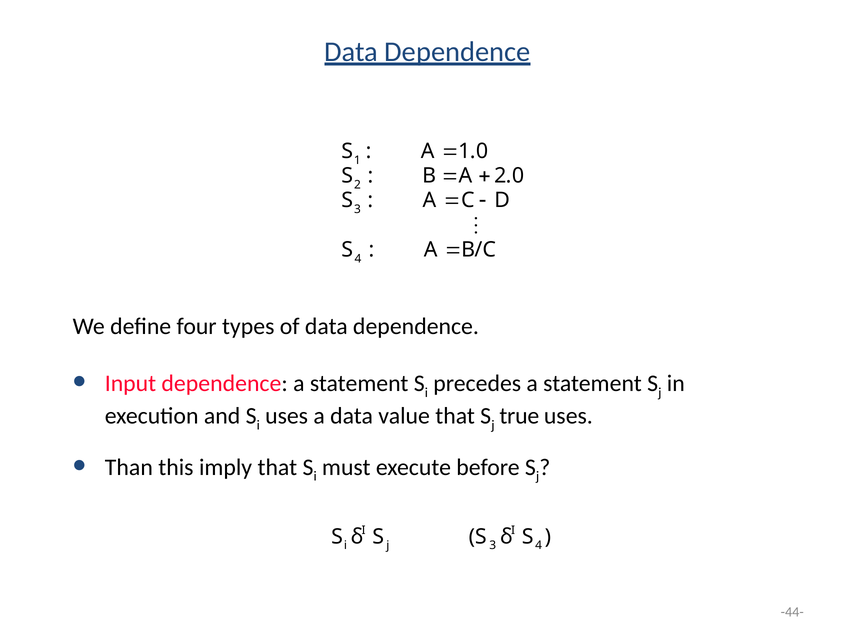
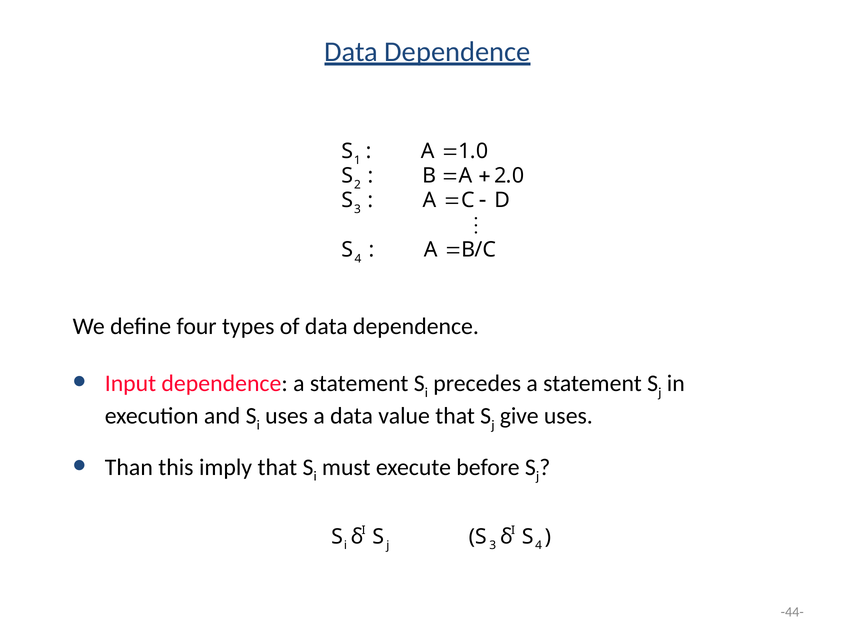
true: true -> give
